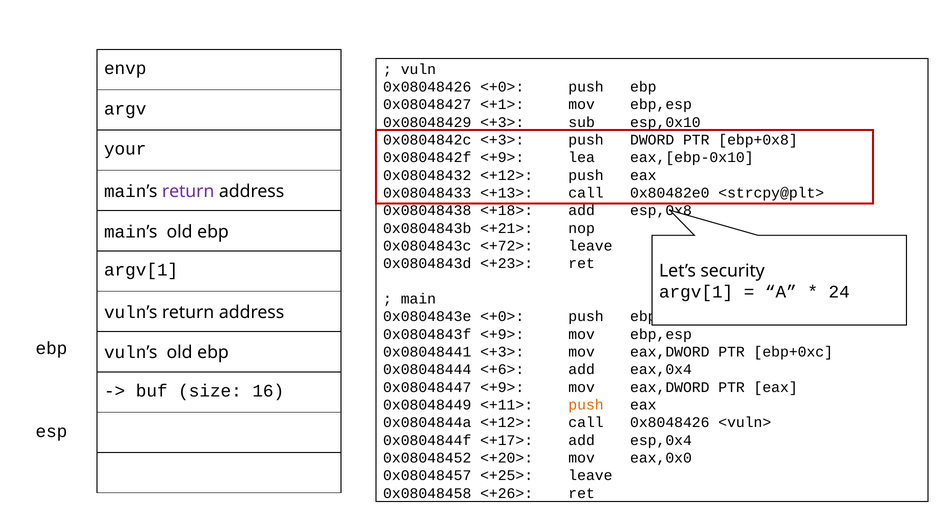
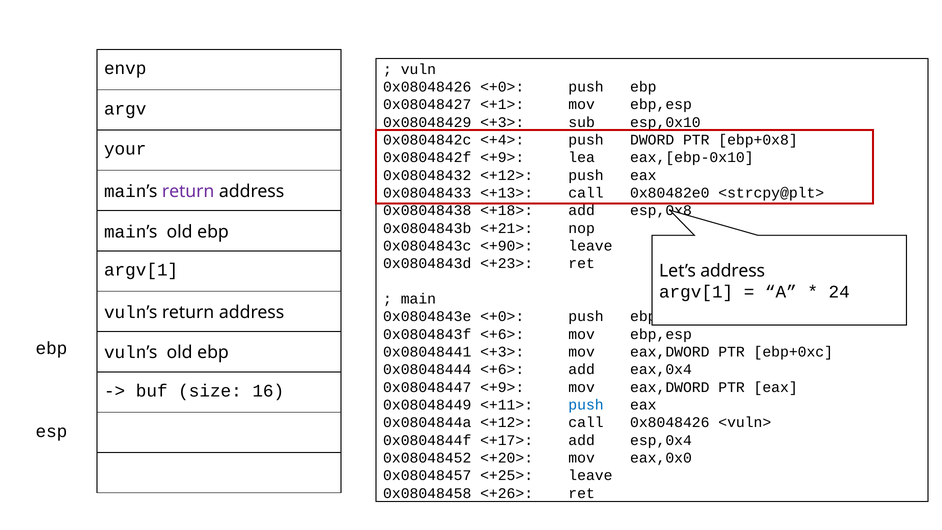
0x0804842c <+3>: <+3> -> <+4>
<+72>: <+72> -> <+90>
Let’s security: security -> address
0x0804843f <+9>: <+9> -> <+6>
push at (586, 405) colour: orange -> blue
